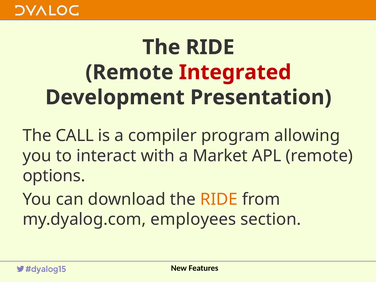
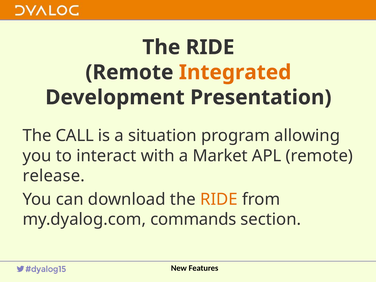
Integrated colour: red -> orange
compiler: compiler -> situation
options: options -> release
employees: employees -> commands
